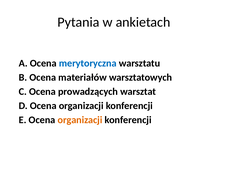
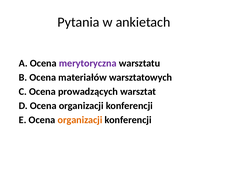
merytoryczna colour: blue -> purple
